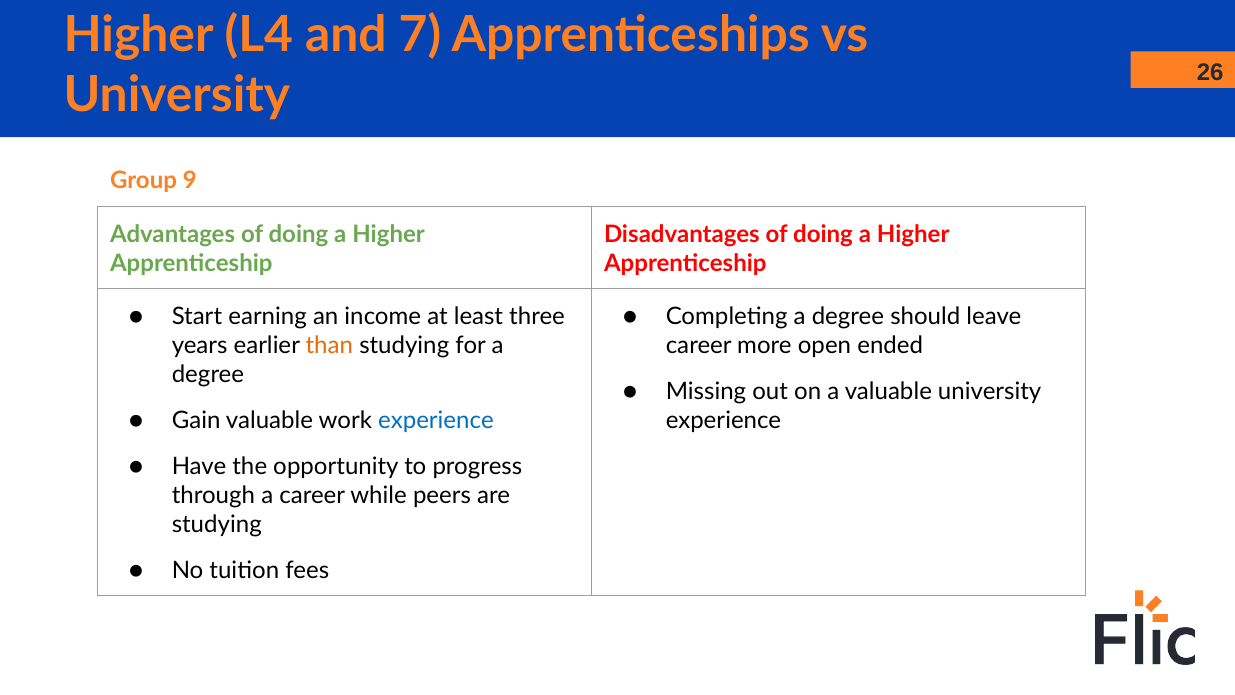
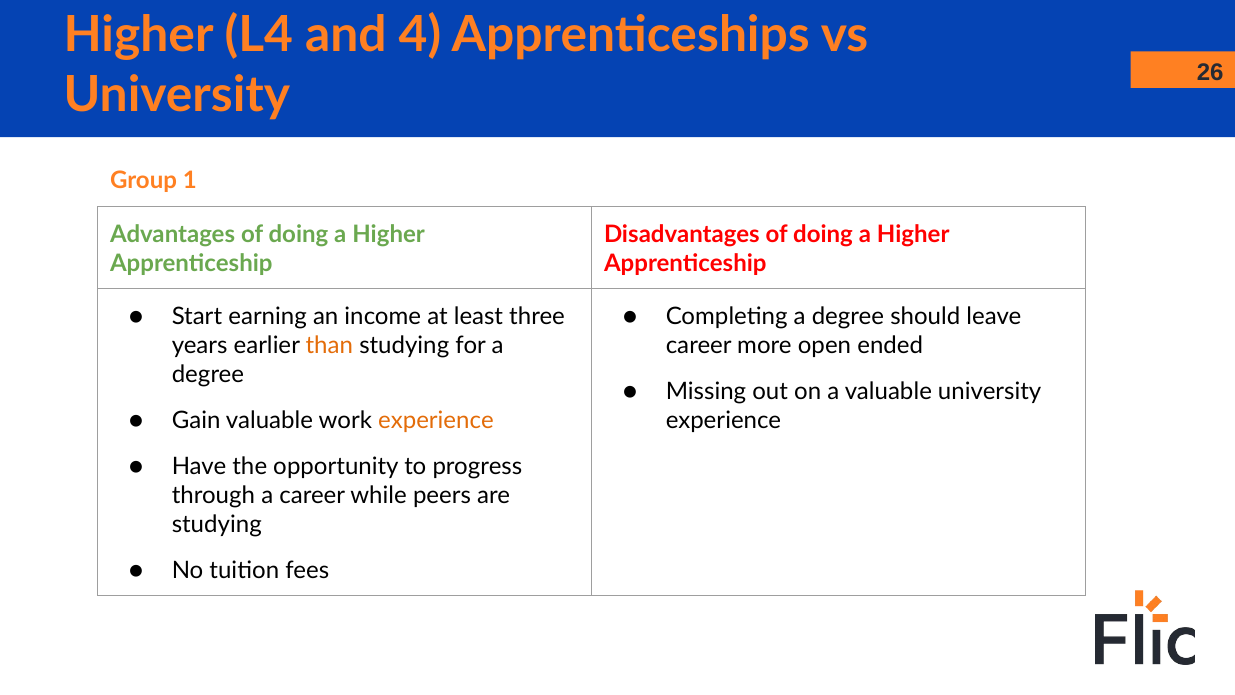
7: 7 -> 4
9: 9 -> 1
experience at (436, 421) colour: blue -> orange
